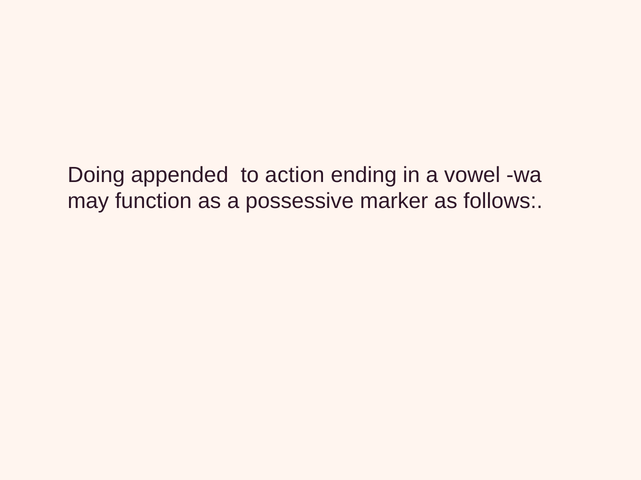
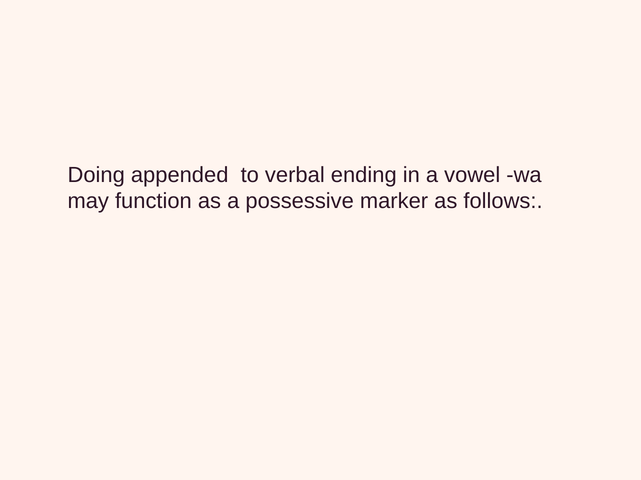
action: action -> verbal
